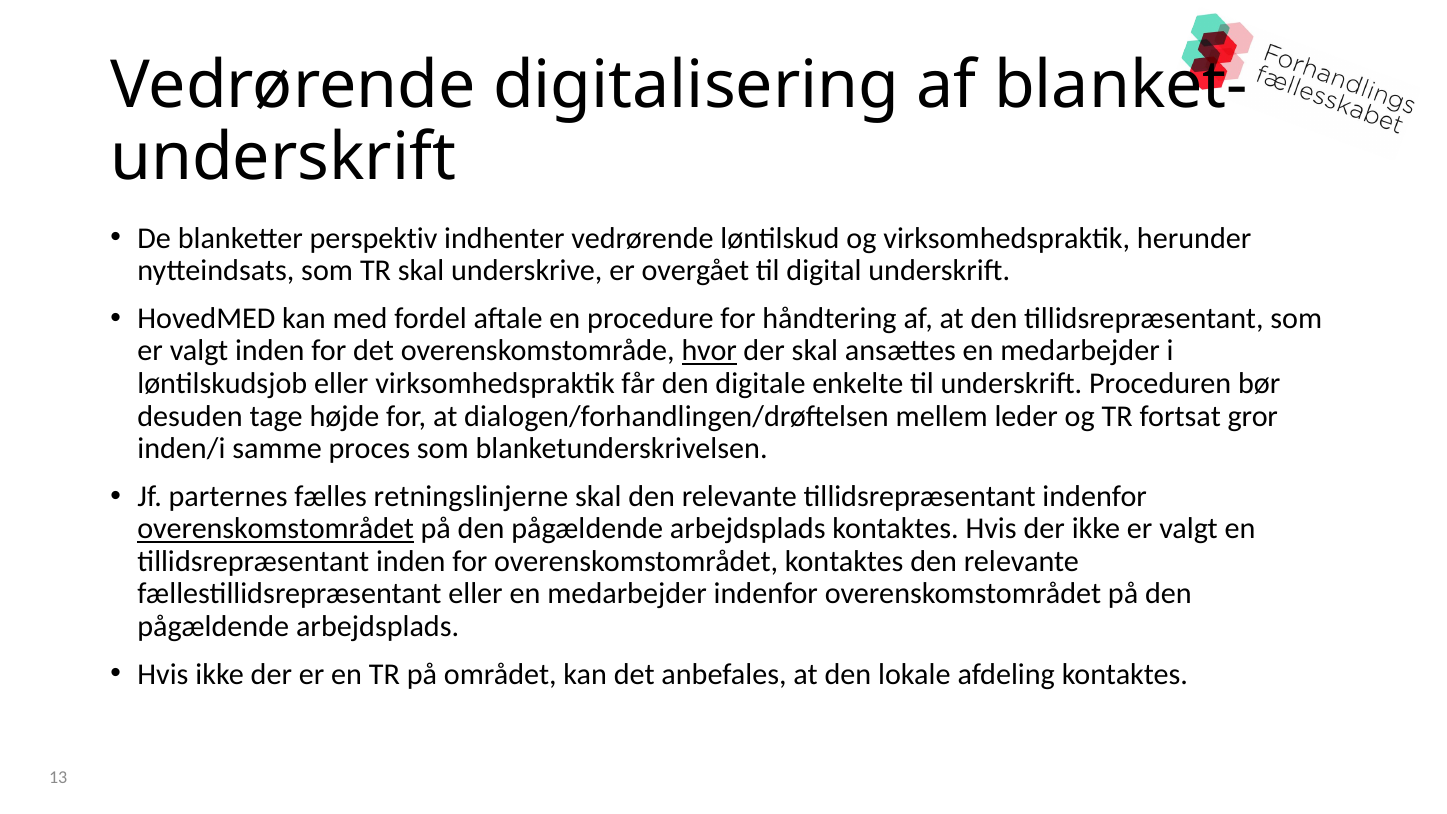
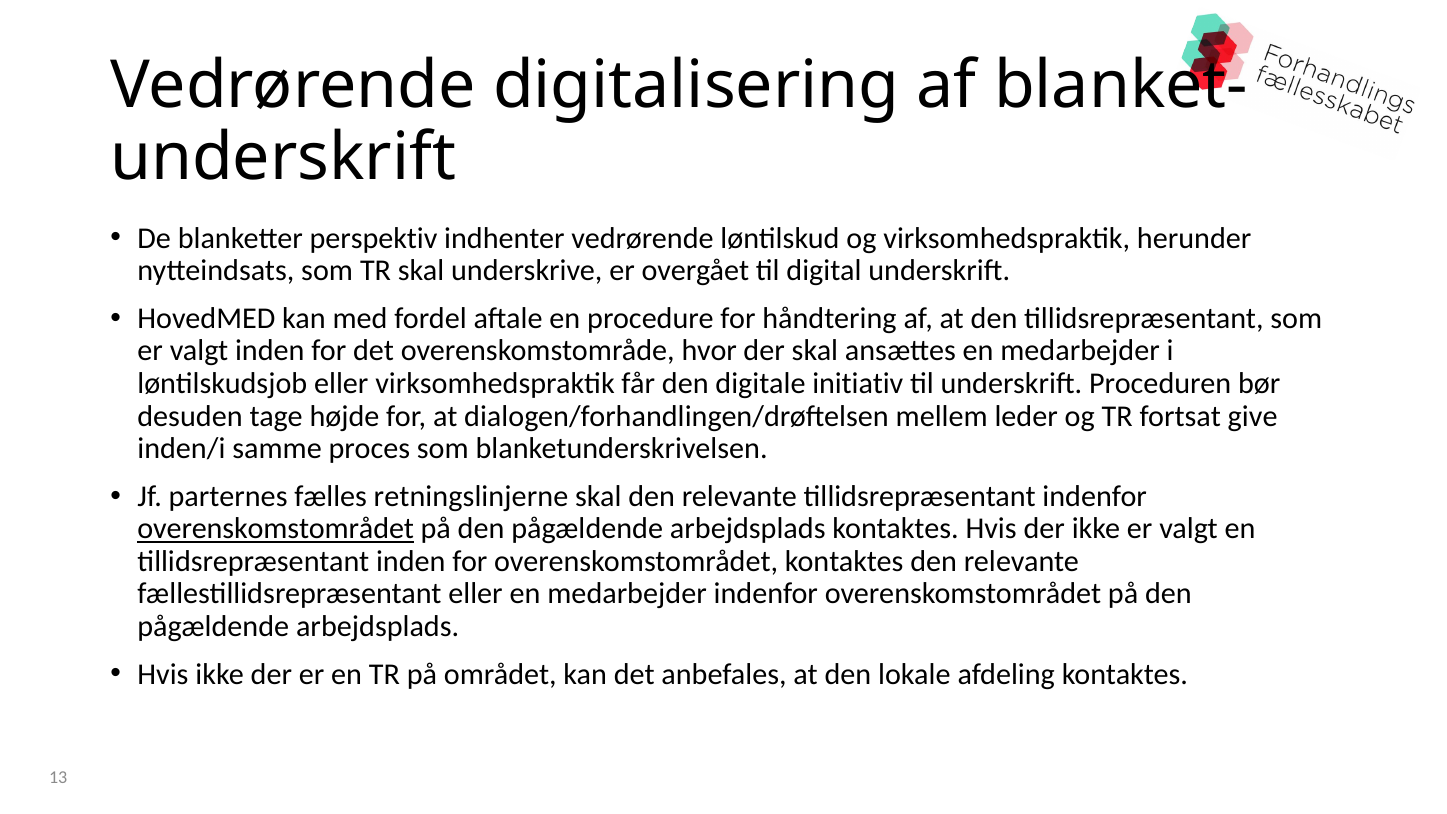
hvor underline: present -> none
enkelte: enkelte -> initiativ
gror: gror -> give
